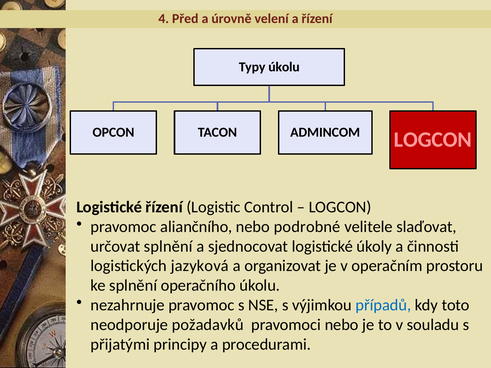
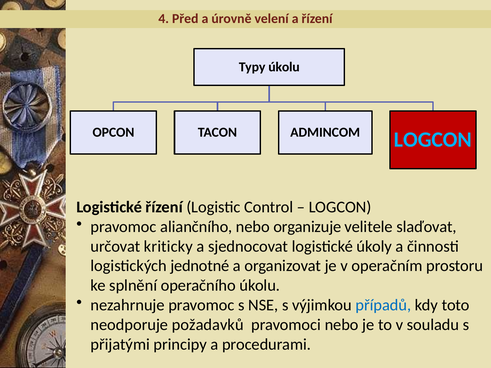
LOGCON at (433, 140) colour: pink -> light blue
podrobné: podrobné -> organizuje
určovat splnění: splnění -> kriticky
jazyková: jazyková -> jednotné
